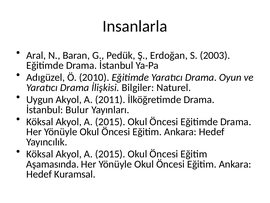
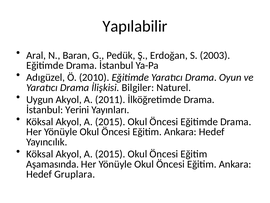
Insanlarla: Insanlarla -> Yapılabilir
Bulur: Bulur -> Yerini
Kuramsal: Kuramsal -> Gruplara
